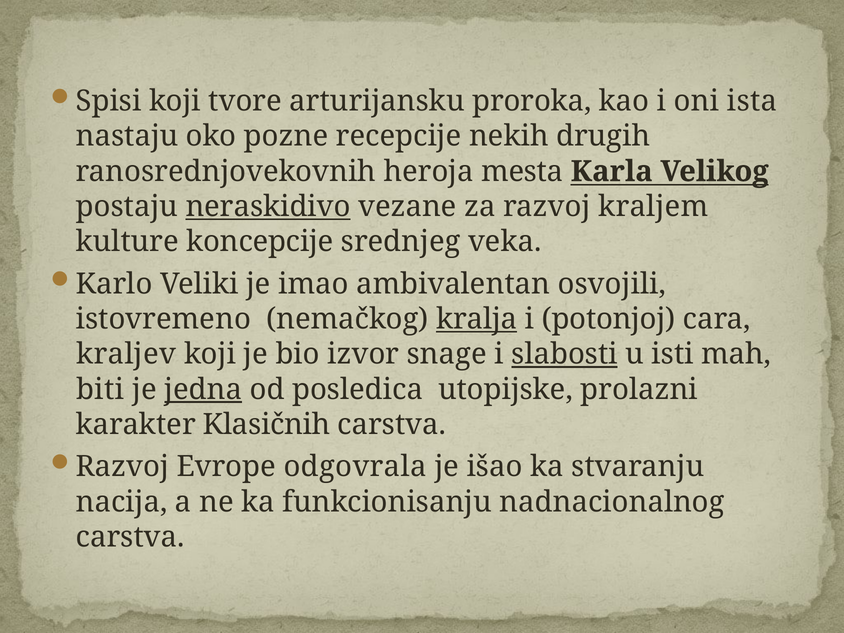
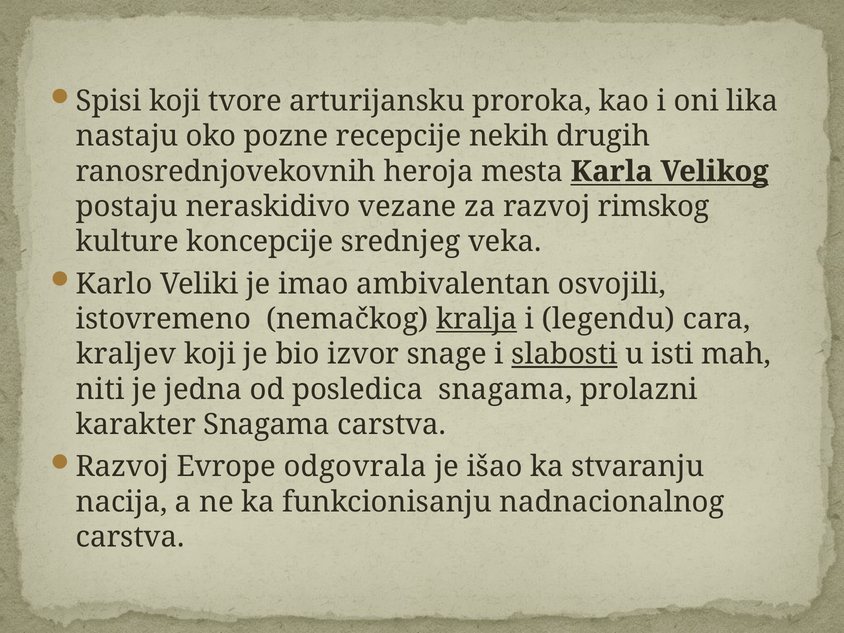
ista: ista -> lika
neraskidivo underline: present -> none
kraljem: kraljem -> rimskog
potonjoj: potonjoj -> legendu
biti: biti -> niti
jedna underline: present -> none
posledica utopijske: utopijske -> snagama
karakter Klasičnih: Klasičnih -> Snagama
